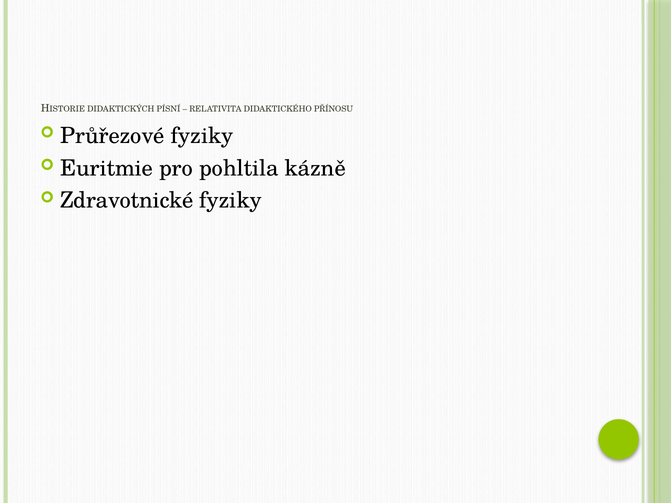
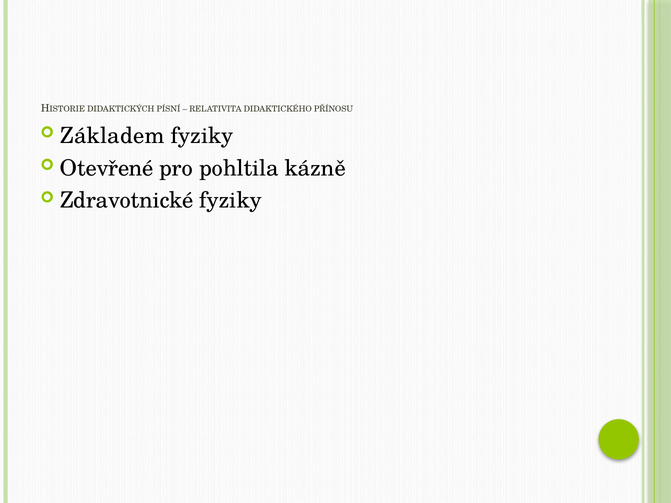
Průřezové: Průřezové -> Základem
Euritmie: Euritmie -> Otevřené
